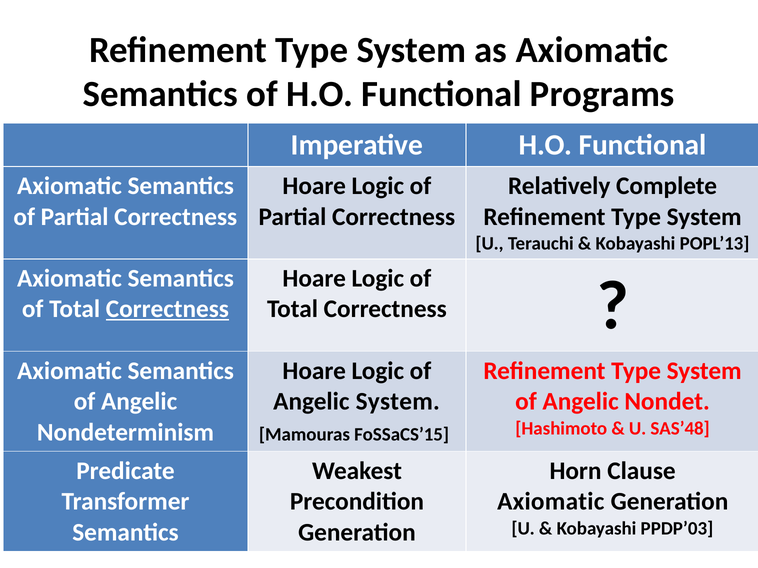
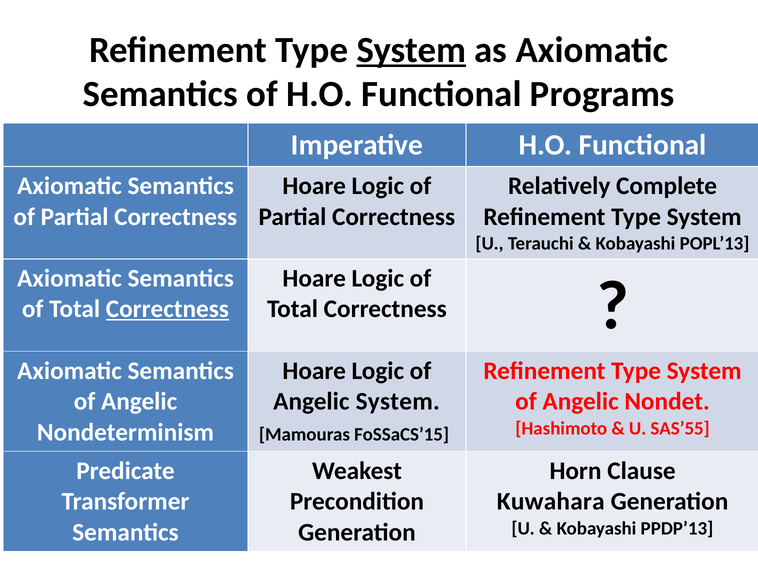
System at (411, 50) underline: none -> present
SAS’48: SAS’48 -> SAS’55
Axiomatic at (551, 502): Axiomatic -> Kuwahara
PPDP’03: PPDP’03 -> PPDP’13
